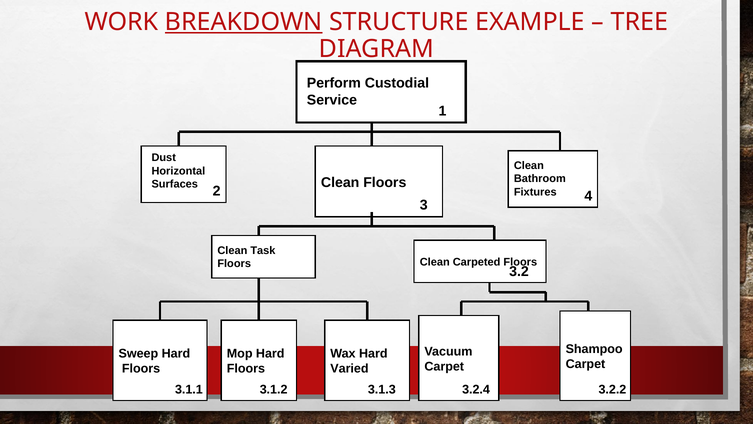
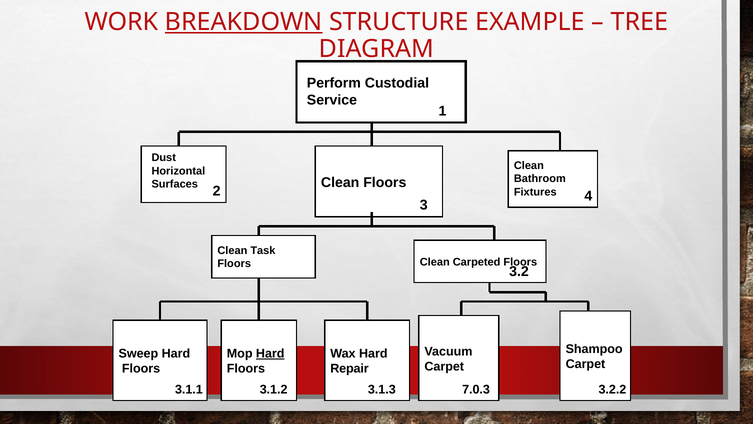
Hard at (270, 353) underline: none -> present
Varied: Varied -> Repair
3.2.4: 3.2.4 -> 7.0.3
